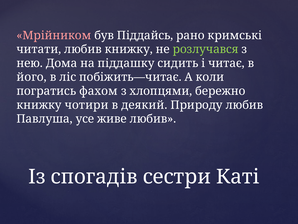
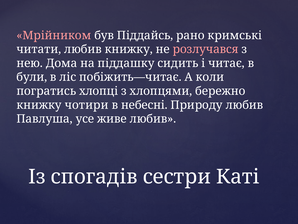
розлучався colour: light green -> pink
його: його -> були
фахом: фахом -> хлопці
деякий: деякий -> небесні
